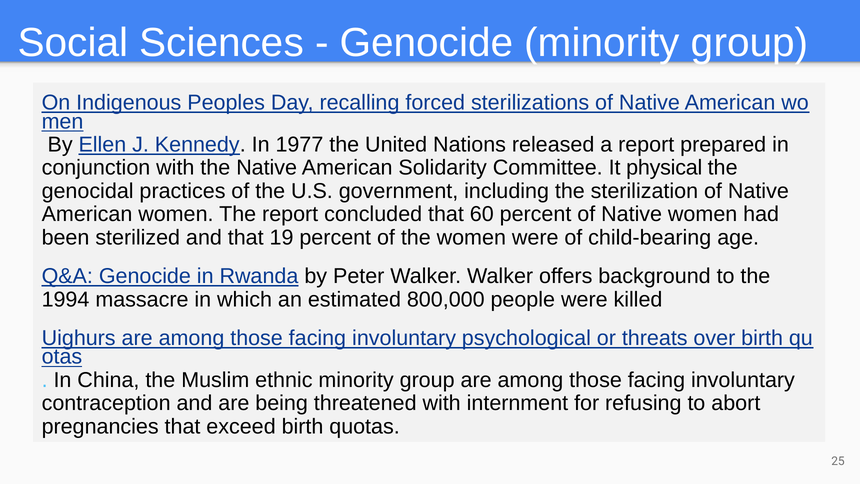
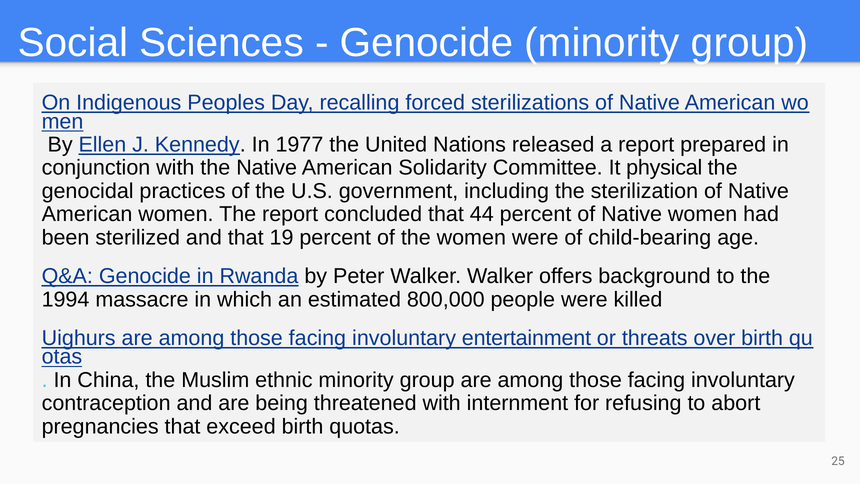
60: 60 -> 44
psychological: psychological -> entertainment
